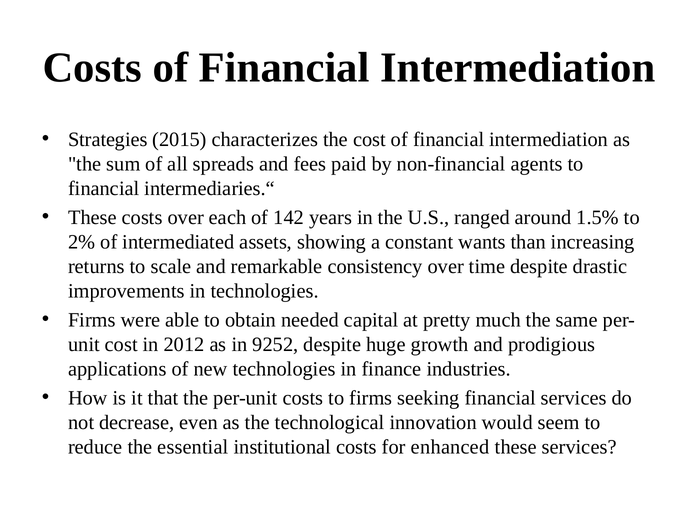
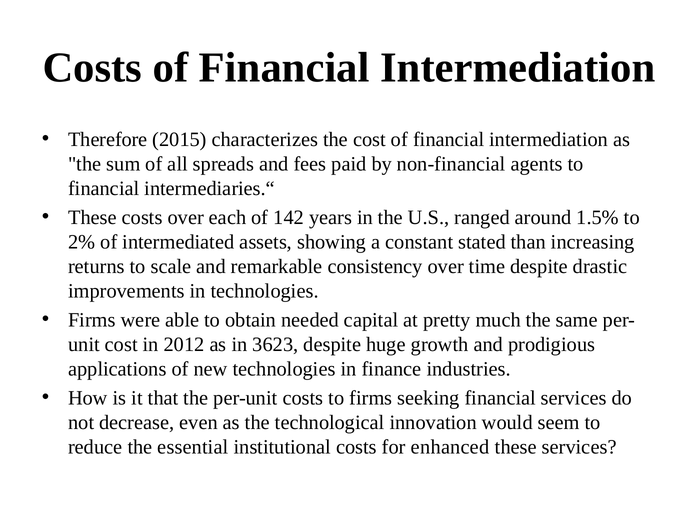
Strategies: Strategies -> Therefore
wants: wants -> stated
9252: 9252 -> 3623
